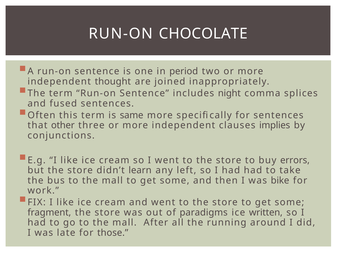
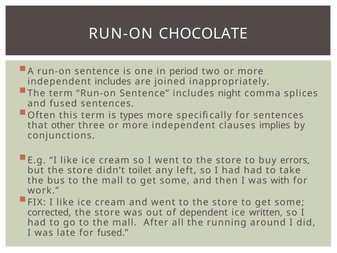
independent thought: thought -> includes
same: same -> types
learn: learn -> toilet
bike: bike -> with
fragment: fragment -> corrected
paradigms: paradigms -> dependent
for those: those -> fused
